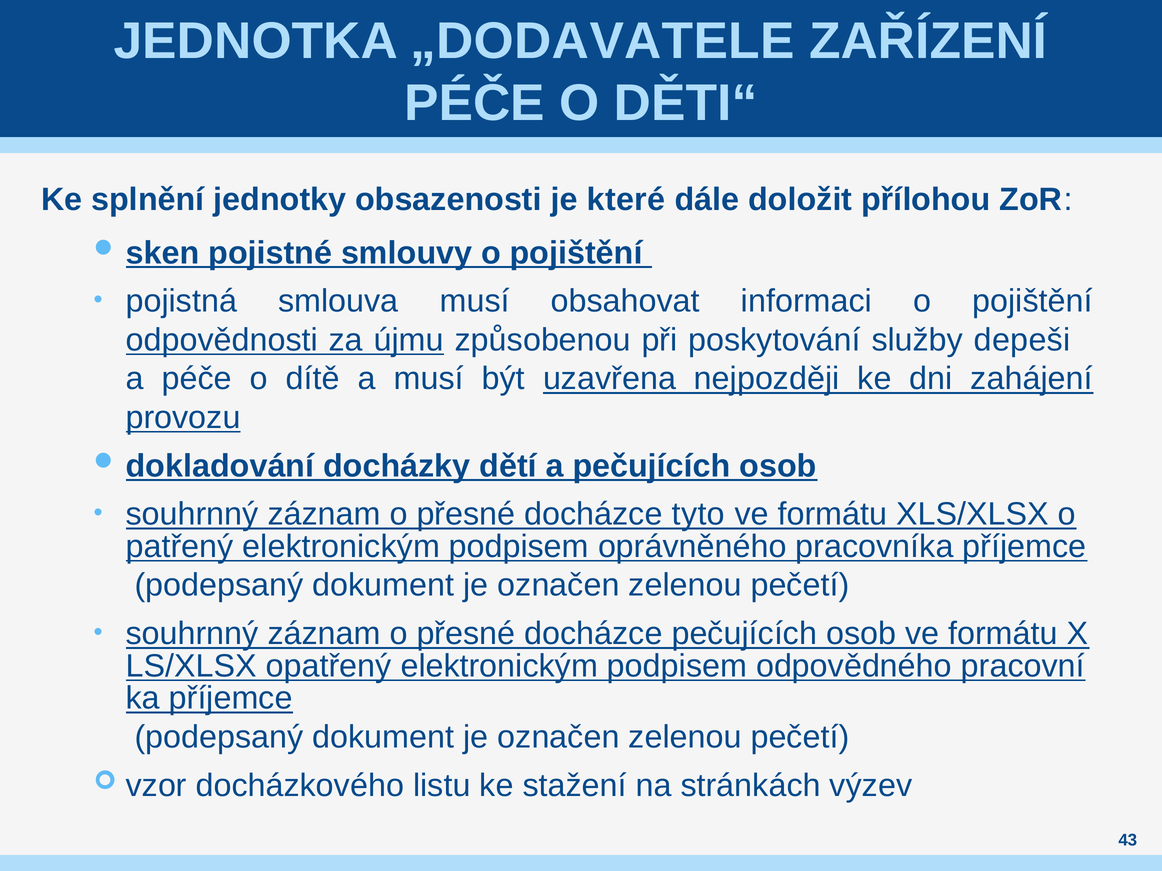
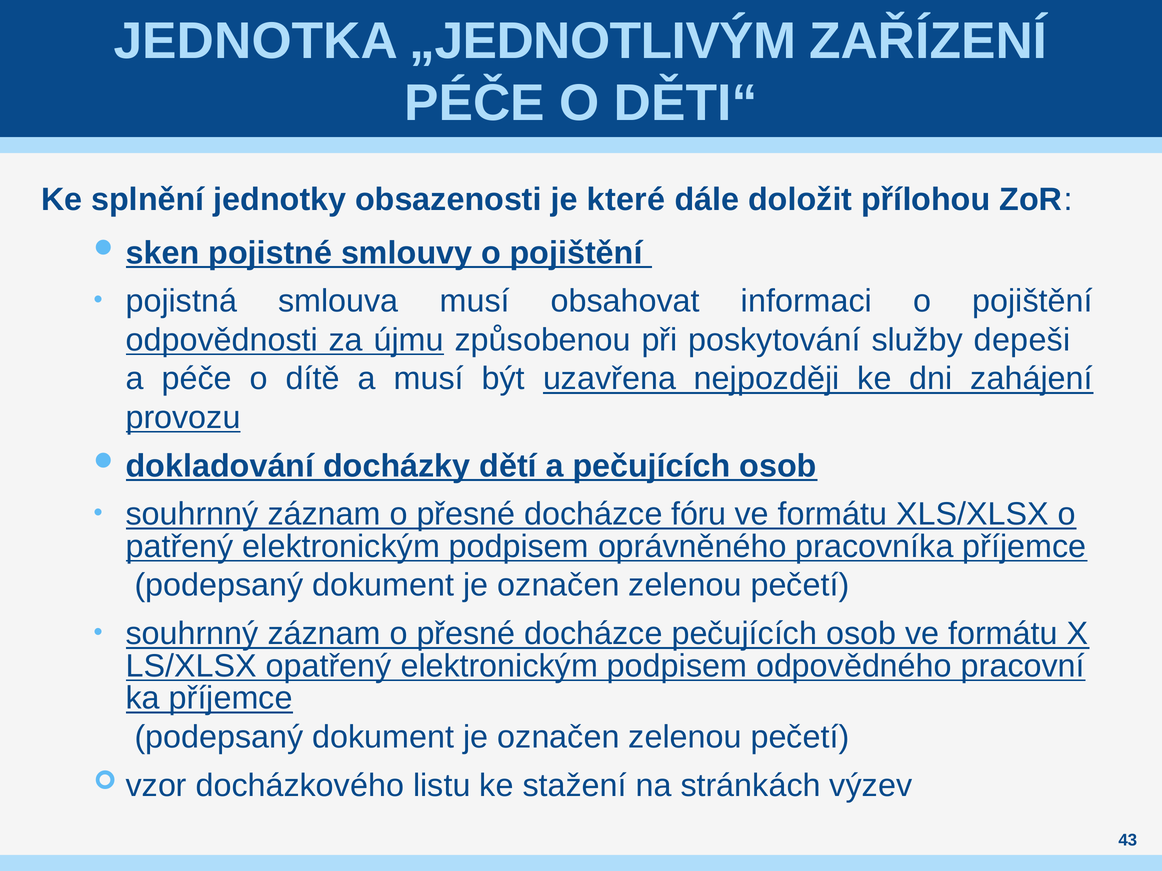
„DODAVATELE: „DODAVATELE -> „JEDNOTLIVÝM
tyto: tyto -> fóru
